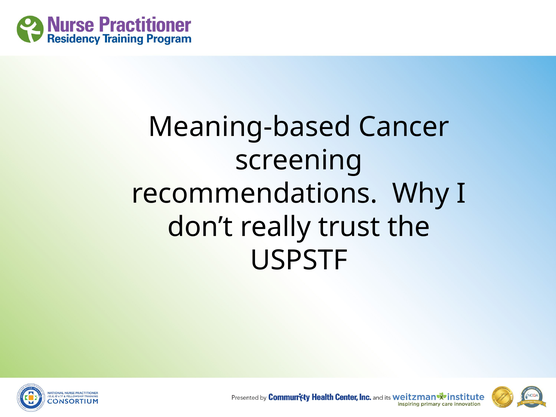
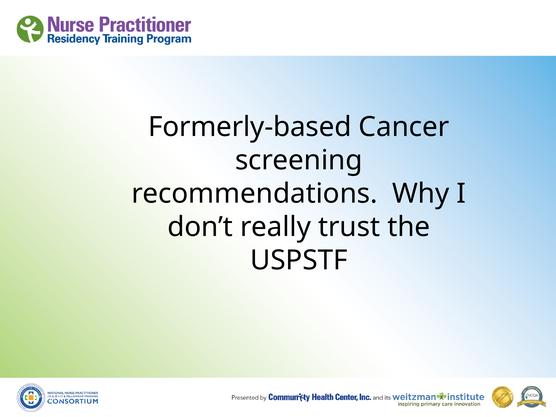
Meaning-based: Meaning-based -> Formerly-based
